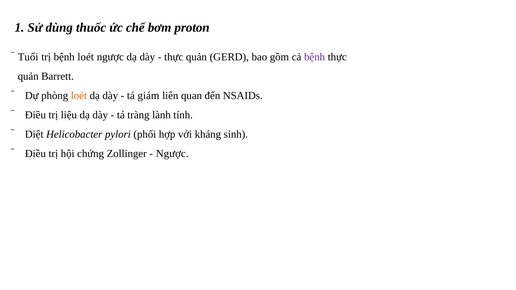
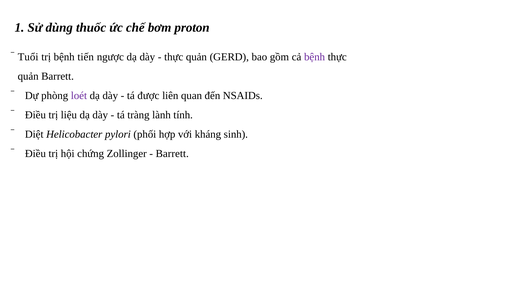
bệnh loét: loét -> tiến
loét at (79, 96) colour: orange -> purple
giám: giám -> được
Ngược at (172, 154): Ngược -> Barrett
